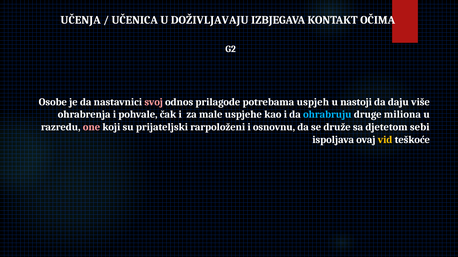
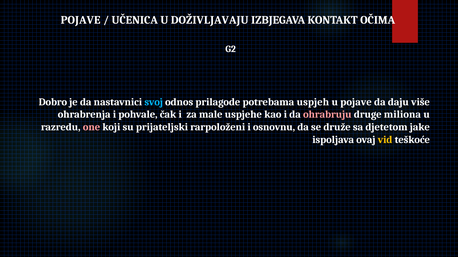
UČENJA at (81, 20): UČENJA -> POJAVE
Osobe: Osobe -> Dobro
svoj colour: pink -> light blue
u nastoji: nastoji -> pojave
ohrabruju colour: light blue -> pink
sebi: sebi -> jake
